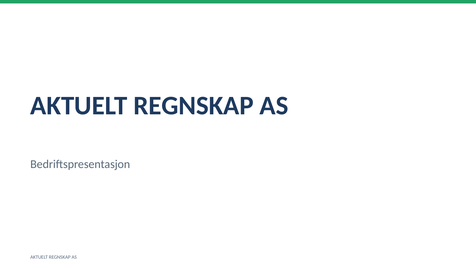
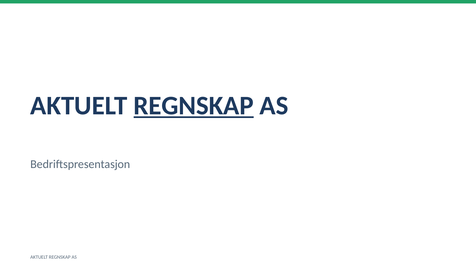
REGNSKAP at (194, 106) underline: none -> present
